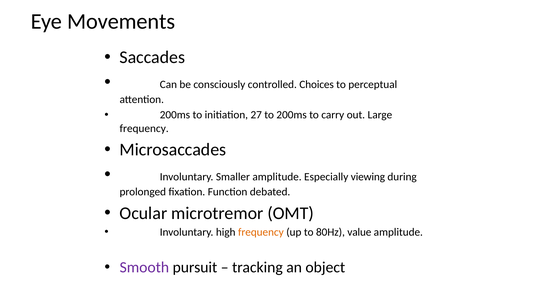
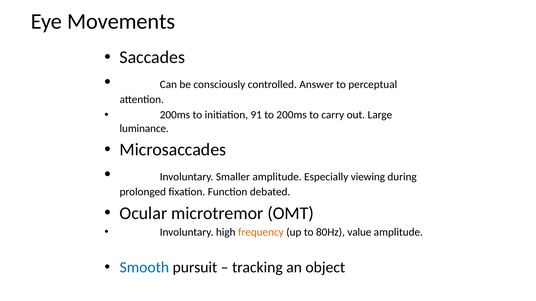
Choices: Choices -> Answer
27: 27 -> 91
frequency at (144, 129): frequency -> luminance
Smooth colour: purple -> blue
